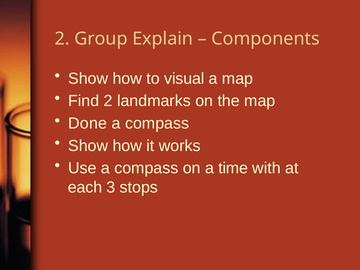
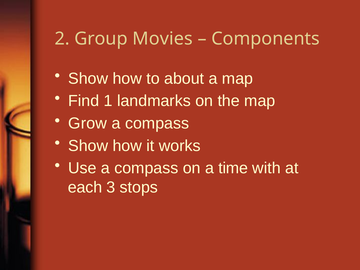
Explain: Explain -> Movies
visual: visual -> about
Find 2: 2 -> 1
Done: Done -> Grow
